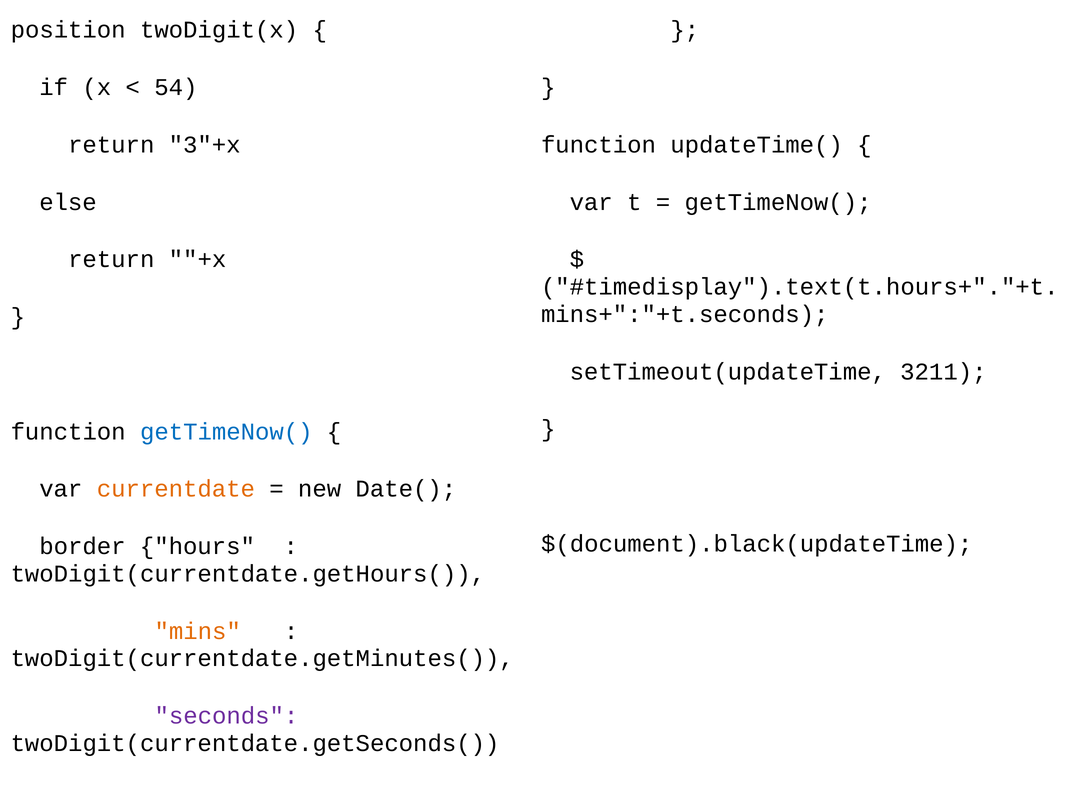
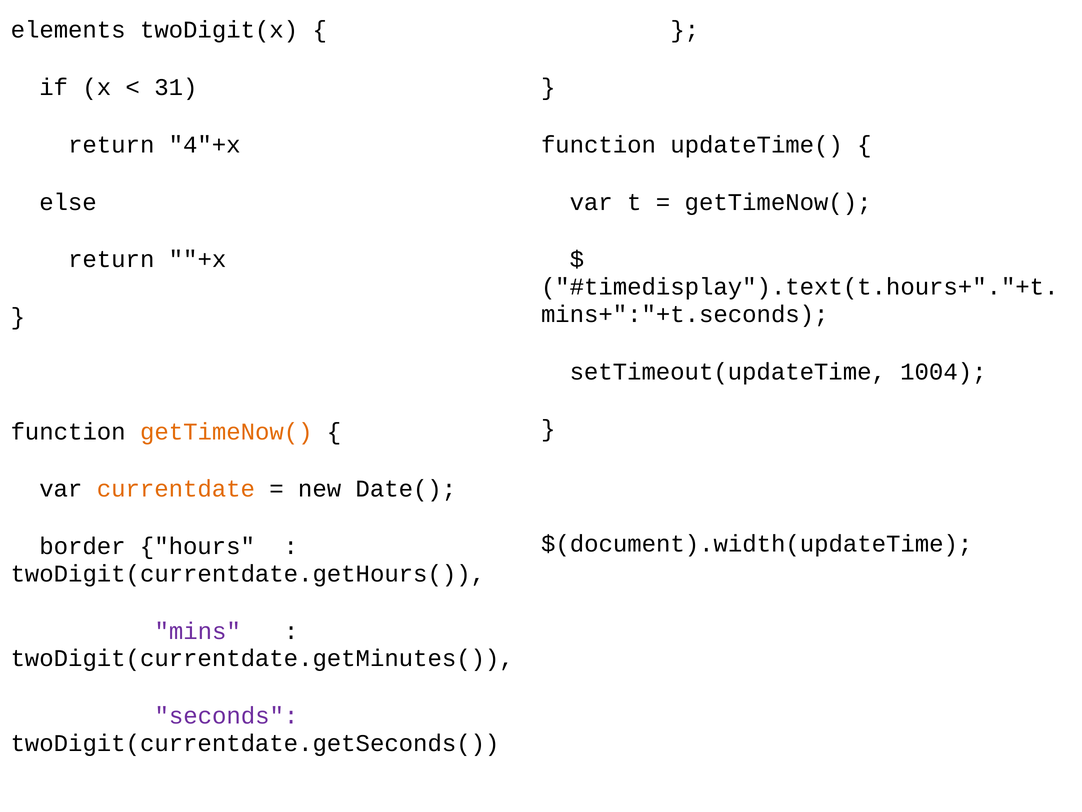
position: position -> elements
54: 54 -> 31
3"+x: 3"+x -> 4"+x
3211: 3211 -> 1004
getTimeNow( at (226, 431) colour: blue -> orange
$(document).black(updateTime: $(document).black(updateTime -> $(document).width(updateTime
mins colour: orange -> purple
